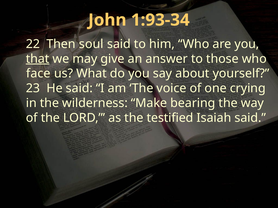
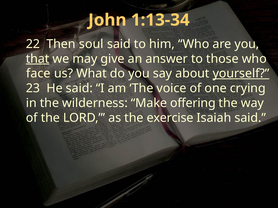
1:93-34: 1:93-34 -> 1:13-34
yourself underline: none -> present
bearing: bearing -> offering
testified: testified -> exercise
